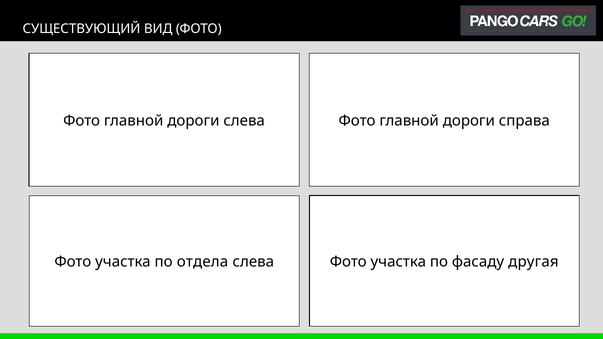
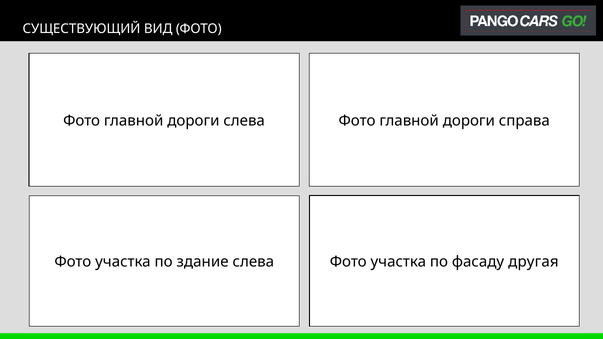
отдела: отдела -> здание
